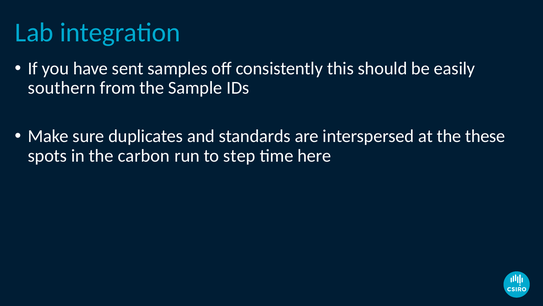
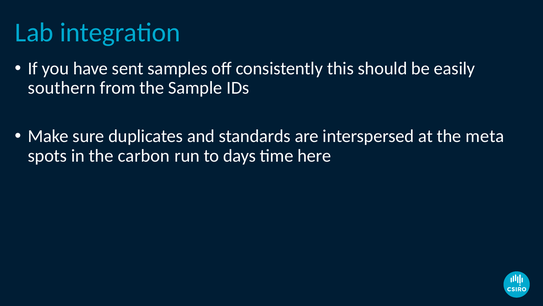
these: these -> meta
step: step -> days
